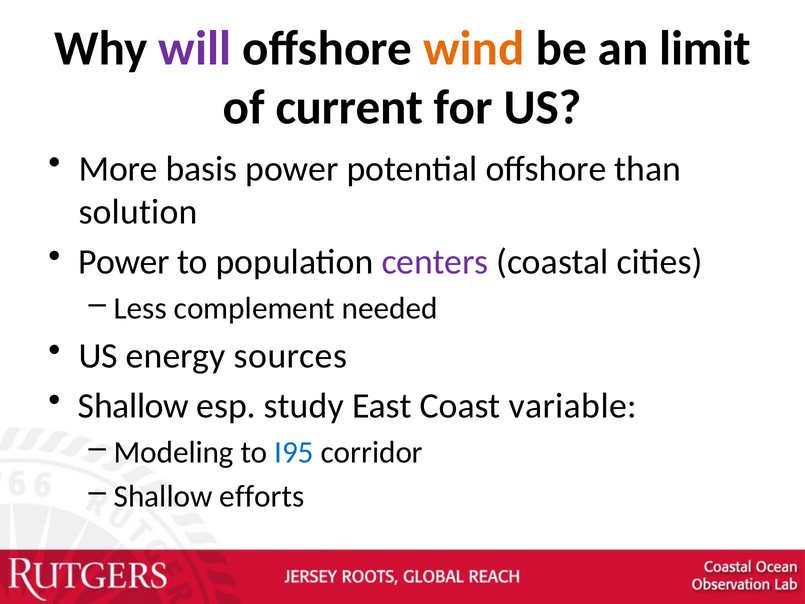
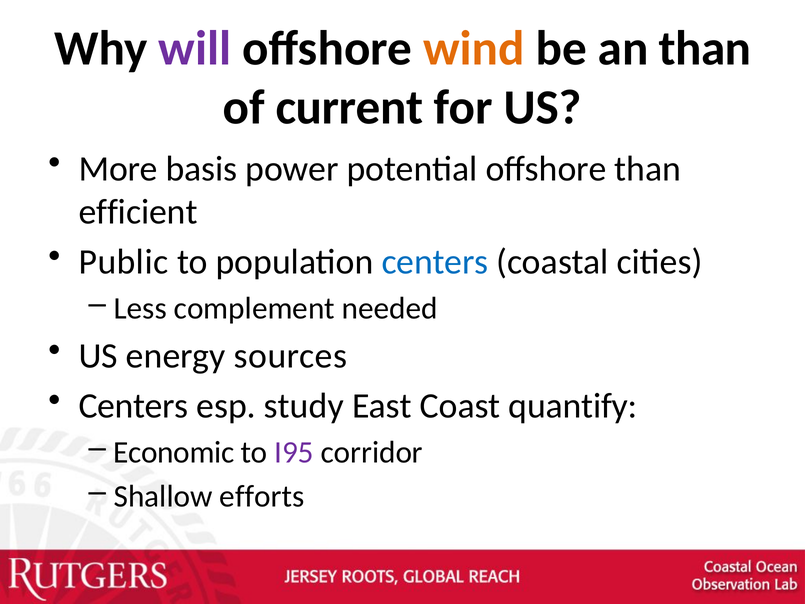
an limit: limit -> than
solution: solution -> efficient
Power at (124, 262): Power -> Public
centers at (435, 262) colour: purple -> blue
Shallow at (133, 406): Shallow -> Centers
variable: variable -> quantify
Modeling: Modeling -> Economic
I95 colour: blue -> purple
